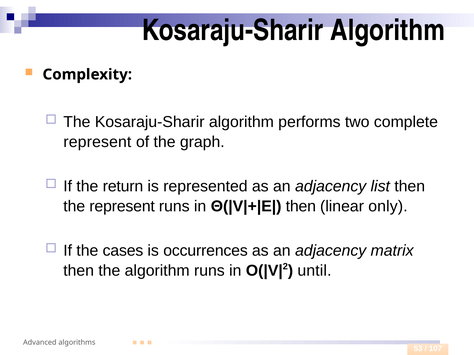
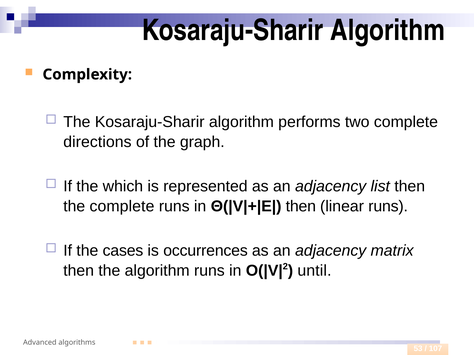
represent at (97, 142): represent -> directions
return: return -> which
the represent: represent -> complete
linear only: only -> runs
